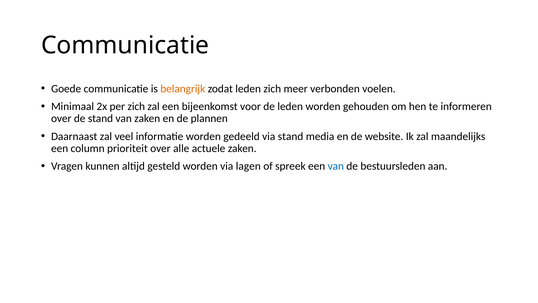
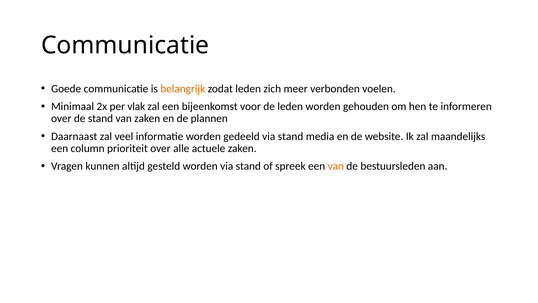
per zich: zich -> vlak
worden via lagen: lagen -> stand
van at (336, 166) colour: blue -> orange
